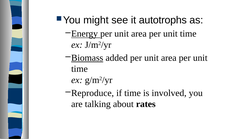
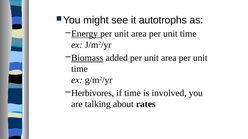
Reproduce: Reproduce -> Herbivores
